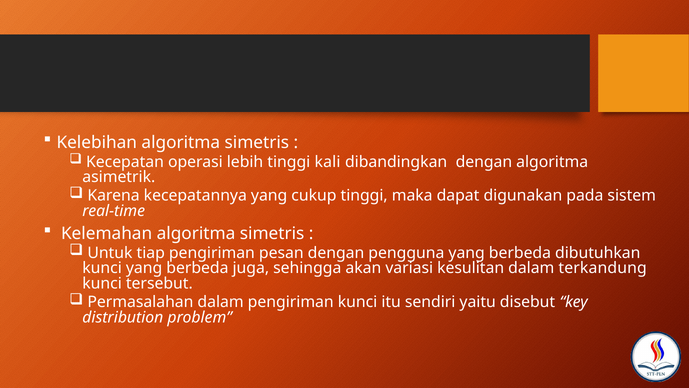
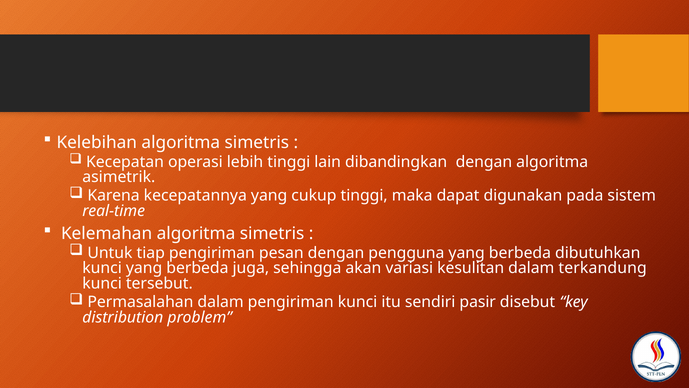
kali: kali -> lain
yaitu: yaitu -> pasir
